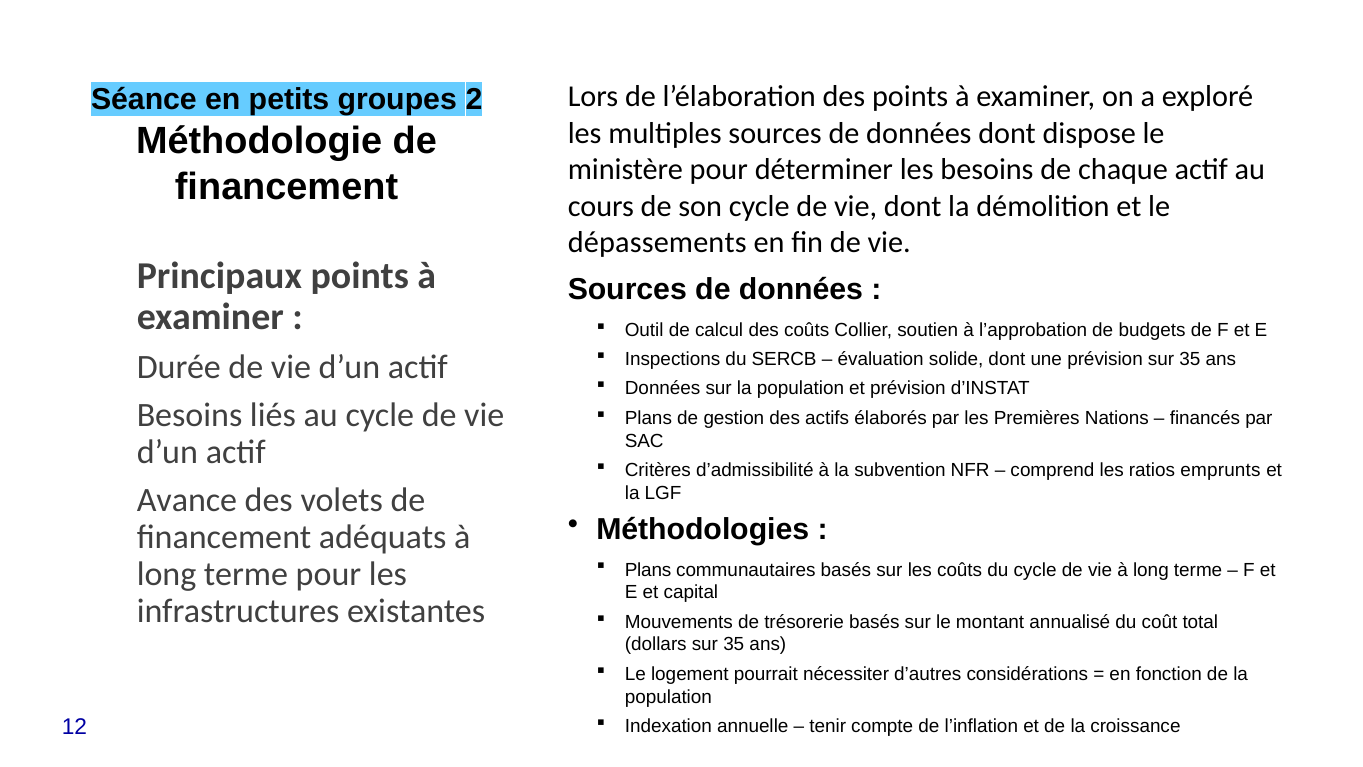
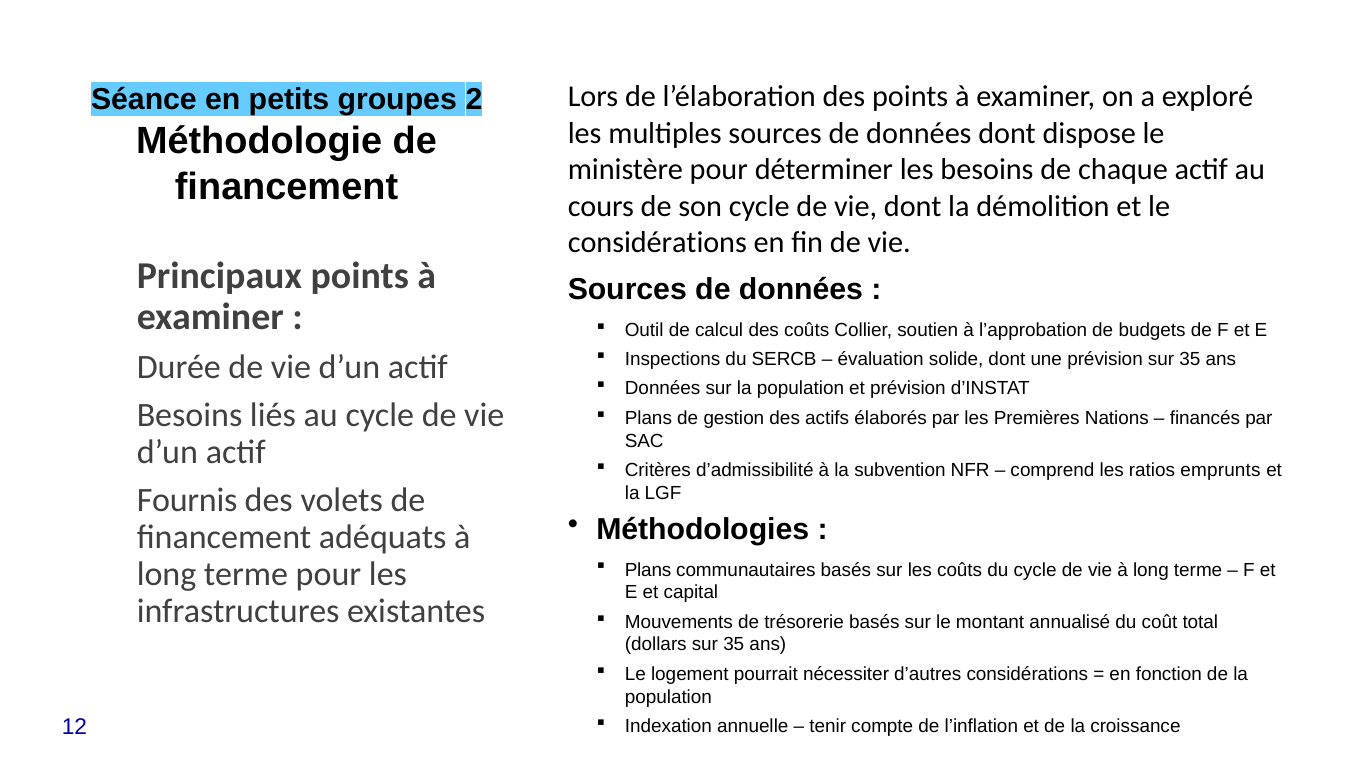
dépassements at (657, 242): dépassements -> considérations
Avance: Avance -> Fournis
